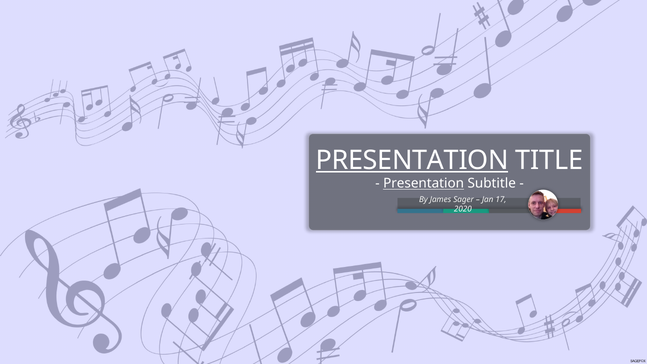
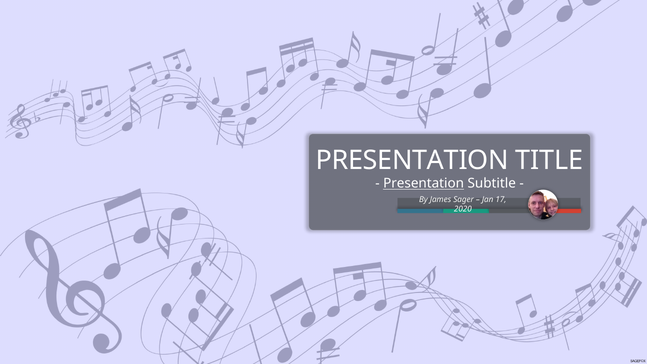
PRESENTATION at (412, 160) underline: present -> none
